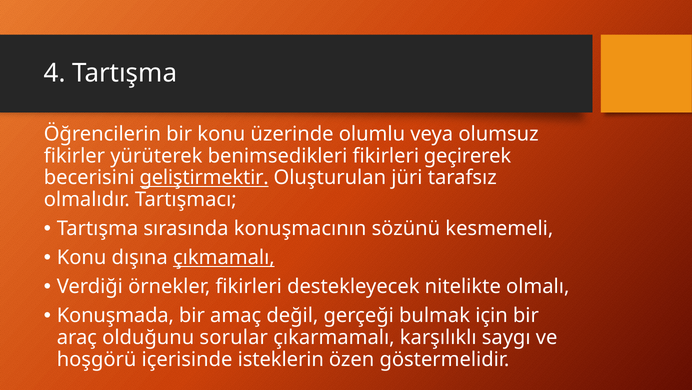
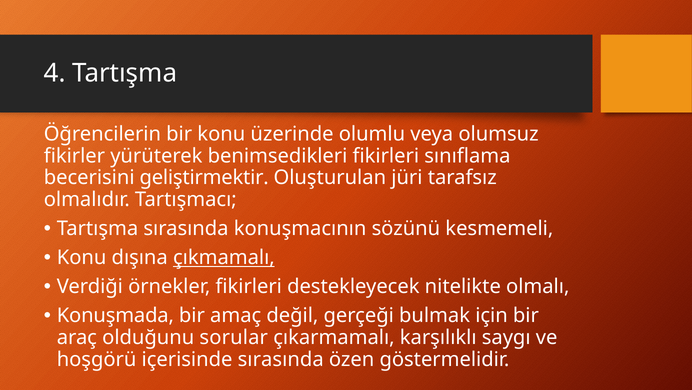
geçirerek: geçirerek -> sınıflama
geliştirmektir underline: present -> none
içerisinde isteklerin: isteklerin -> sırasında
